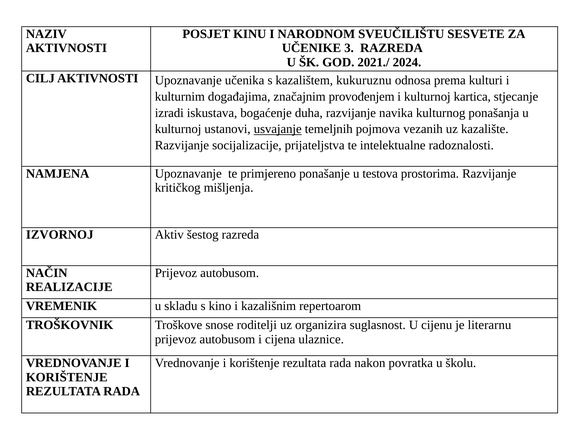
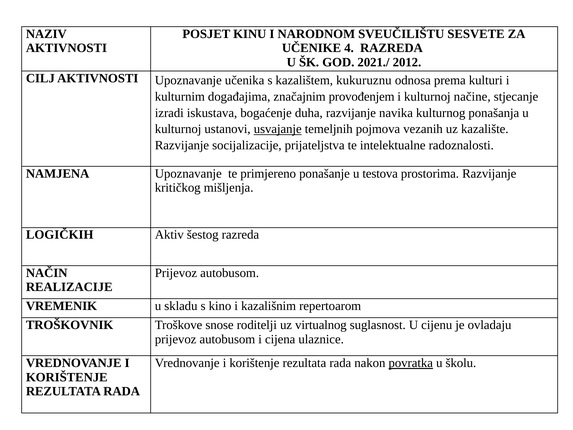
3: 3 -> 4
2024: 2024 -> 2012
kartica: kartica -> načine
IZVORNOJ: IZVORNOJ -> LOGIČKIH
organizira: organizira -> virtualnog
literarnu: literarnu -> ovladaju
povratka underline: none -> present
